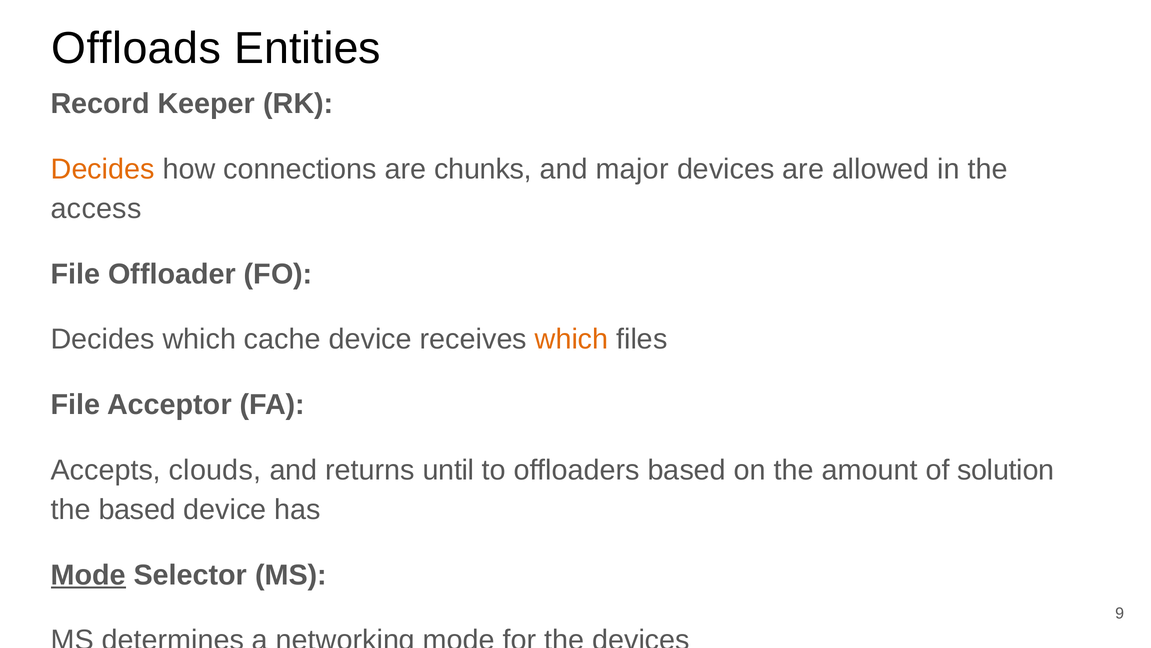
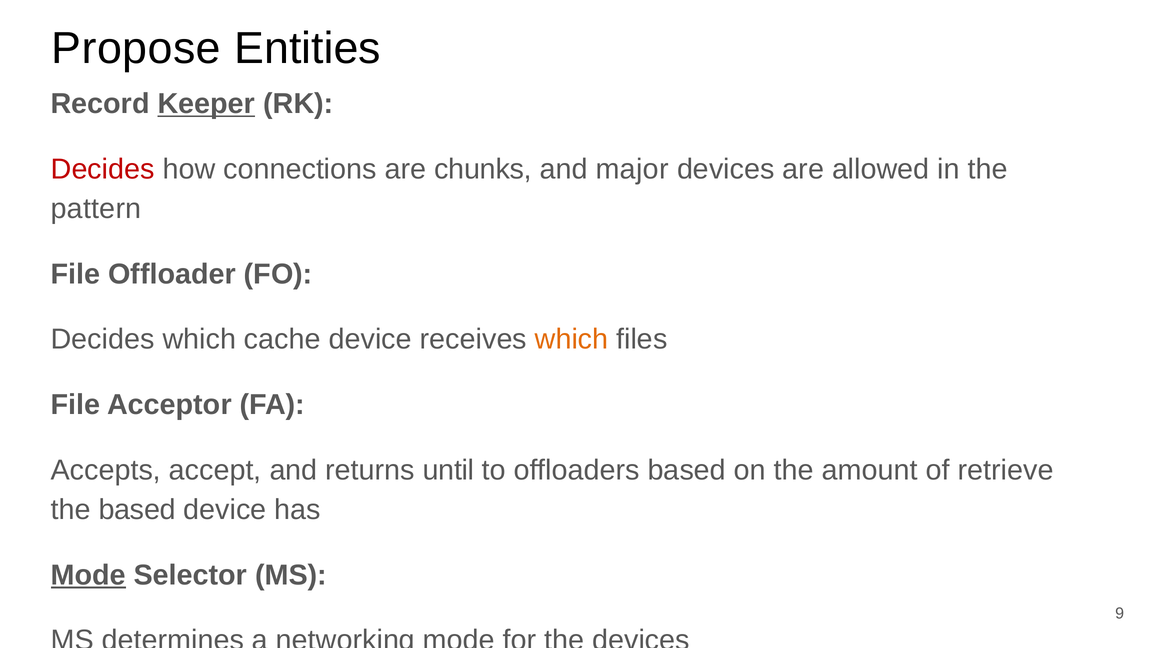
Offloads: Offloads -> Propose
Keeper underline: none -> present
Decides at (103, 169) colour: orange -> red
access: access -> pattern
clouds: clouds -> accept
solution: solution -> retrieve
